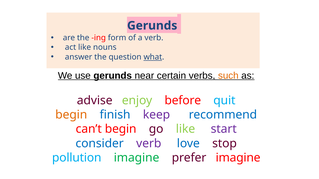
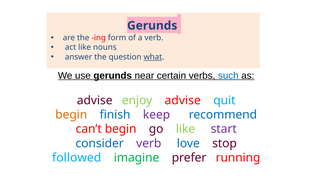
such colour: orange -> blue
enjoy before: before -> advise
pollution: pollution -> followed
prefer imagine: imagine -> running
